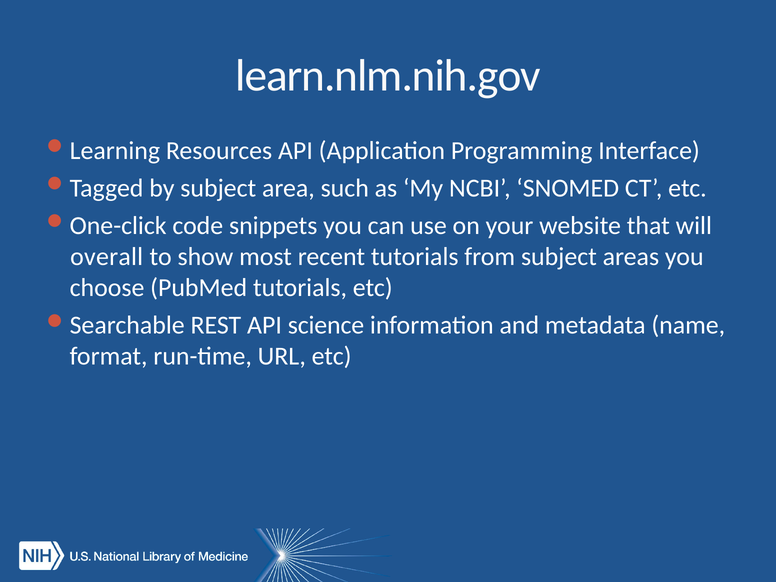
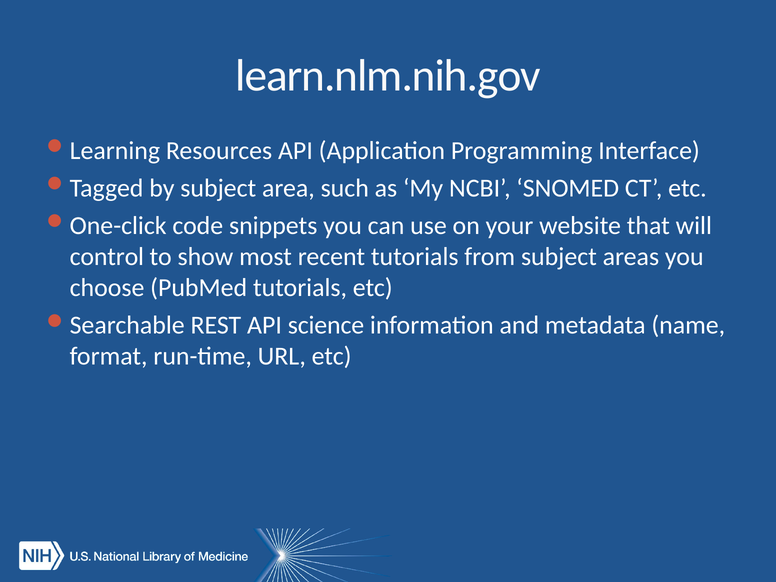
overall: overall -> control
